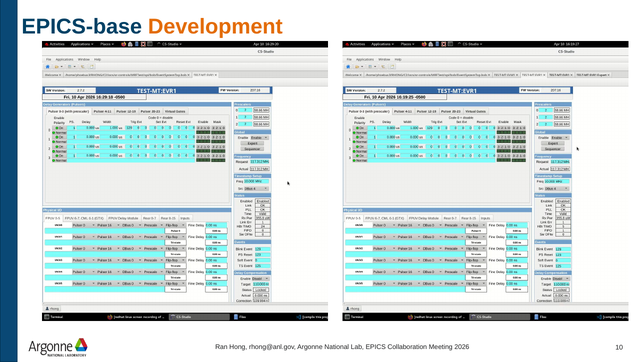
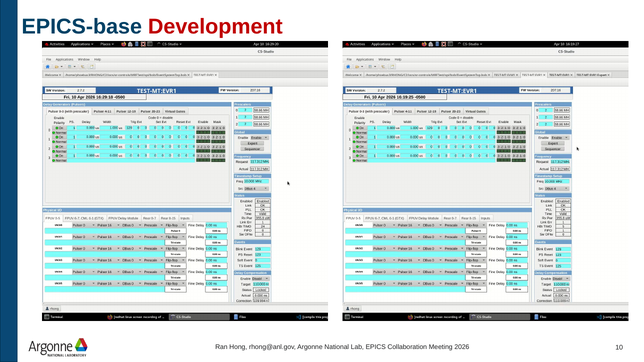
Development colour: orange -> red
